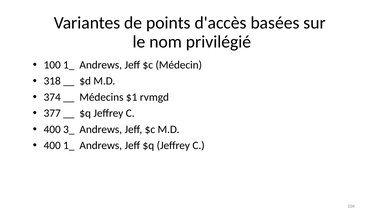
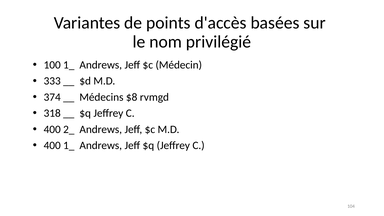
318: 318 -> 333
$1: $1 -> $8
377: 377 -> 318
3_: 3_ -> 2_
